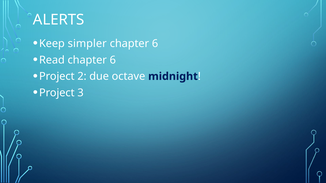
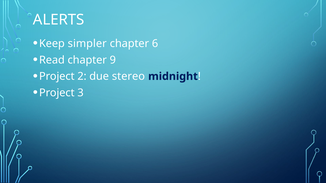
Read chapter 6: 6 -> 9
octave: octave -> stereo
